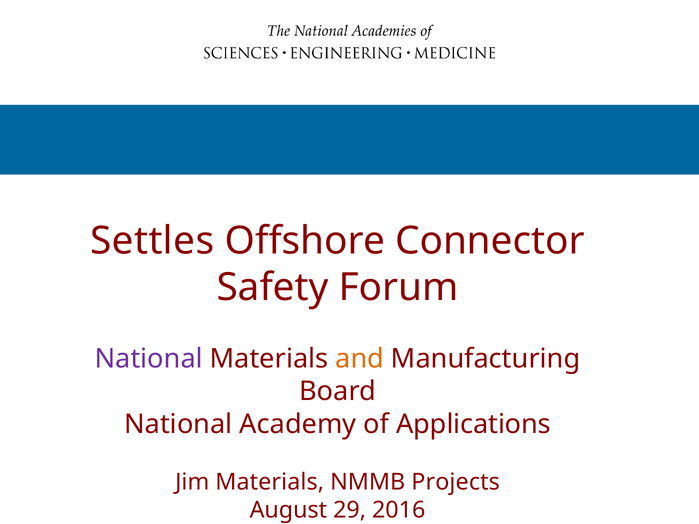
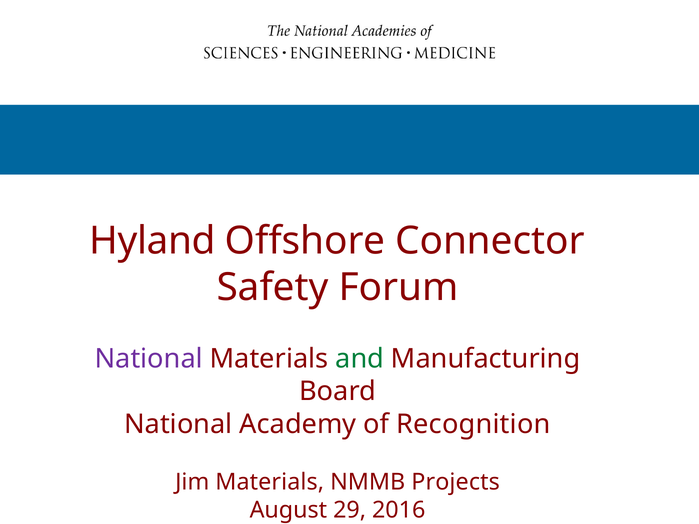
Settles: Settles -> Hyland
and at (360, 359) colour: orange -> green
Applications: Applications -> Recognition
